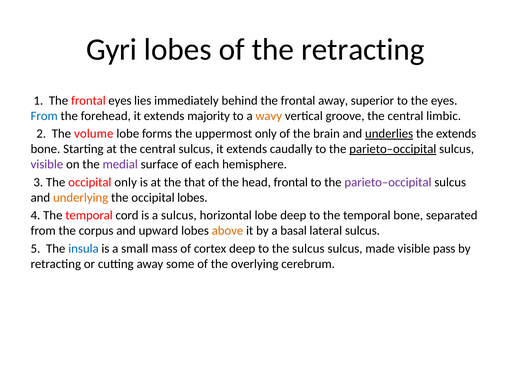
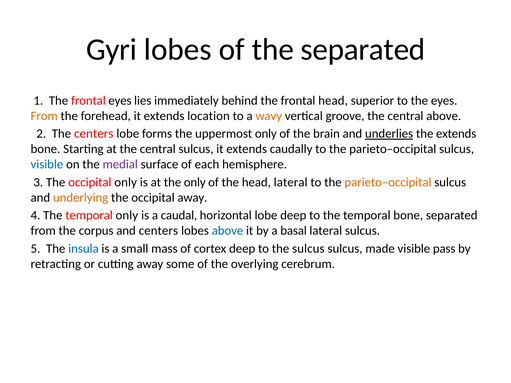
the retracting: retracting -> separated
frontal away: away -> head
From at (44, 116) colour: blue -> orange
majority: majority -> location
central limbic: limbic -> above
The volume: volume -> centers
parieto–occipital at (393, 149) underline: present -> none
visible at (47, 164) colour: purple -> blue
the that: that -> only
head frontal: frontal -> lateral
parieto–occipital at (388, 182) colour: purple -> orange
occipital lobes: lobes -> away
temporal cord: cord -> only
a sulcus: sulcus -> caudal
and upward: upward -> centers
above at (227, 231) colour: orange -> blue
